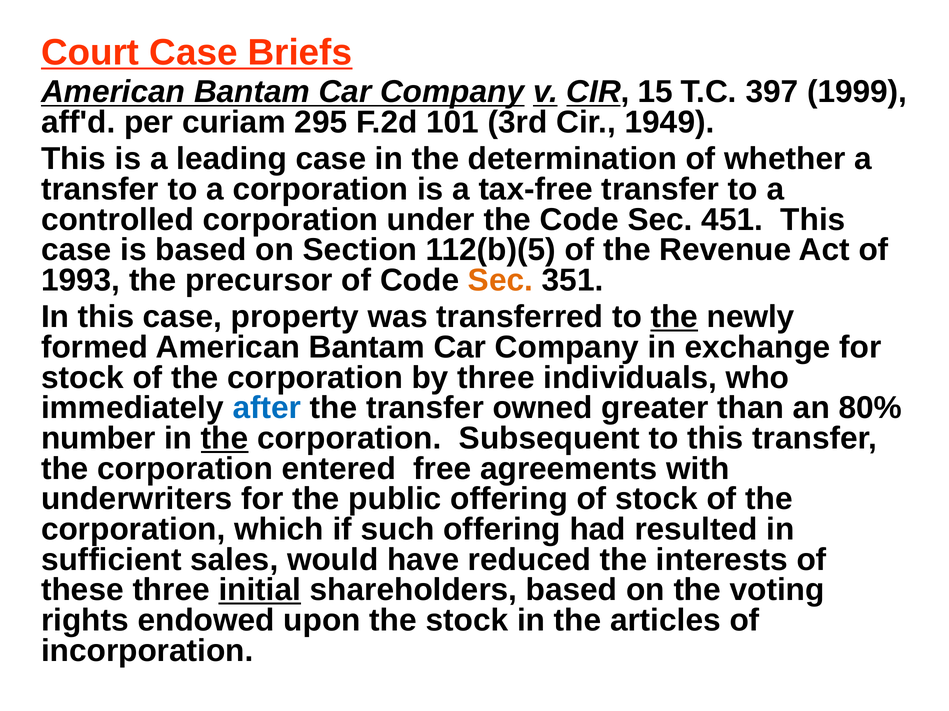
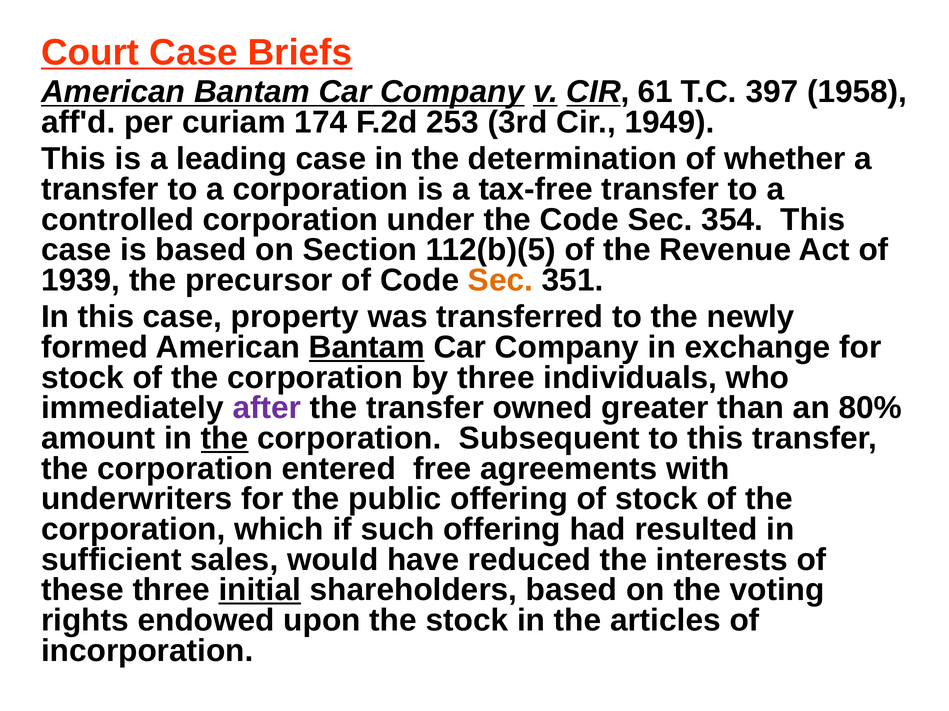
15: 15 -> 61
1999: 1999 -> 1958
295: 295 -> 174
101: 101 -> 253
451: 451 -> 354
1993: 1993 -> 1939
the at (674, 317) underline: present -> none
Bantam at (367, 348) underline: none -> present
after colour: blue -> purple
number: number -> amount
